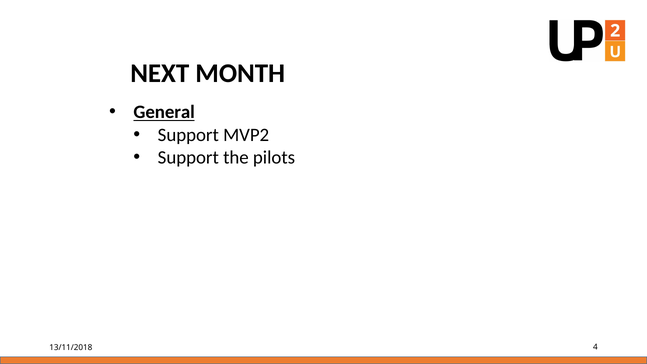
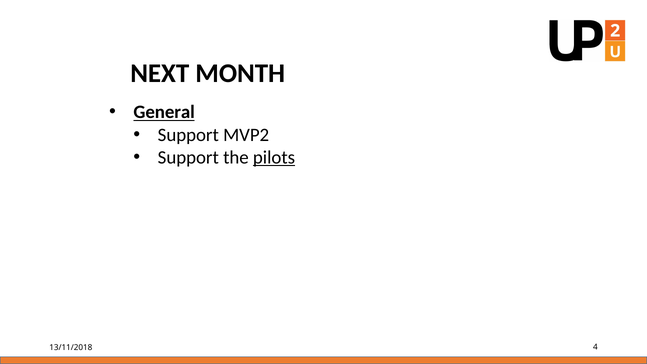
pilots underline: none -> present
